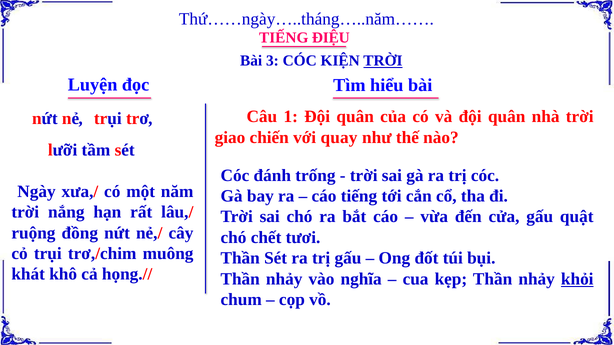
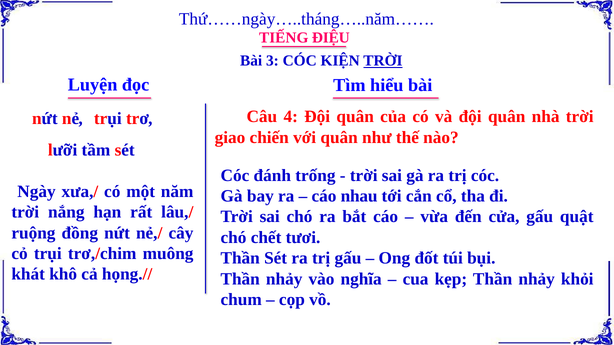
1: 1 -> 4
với quay: quay -> quân
cáo tiếng: tiếng -> nhau
khỏi underline: present -> none
